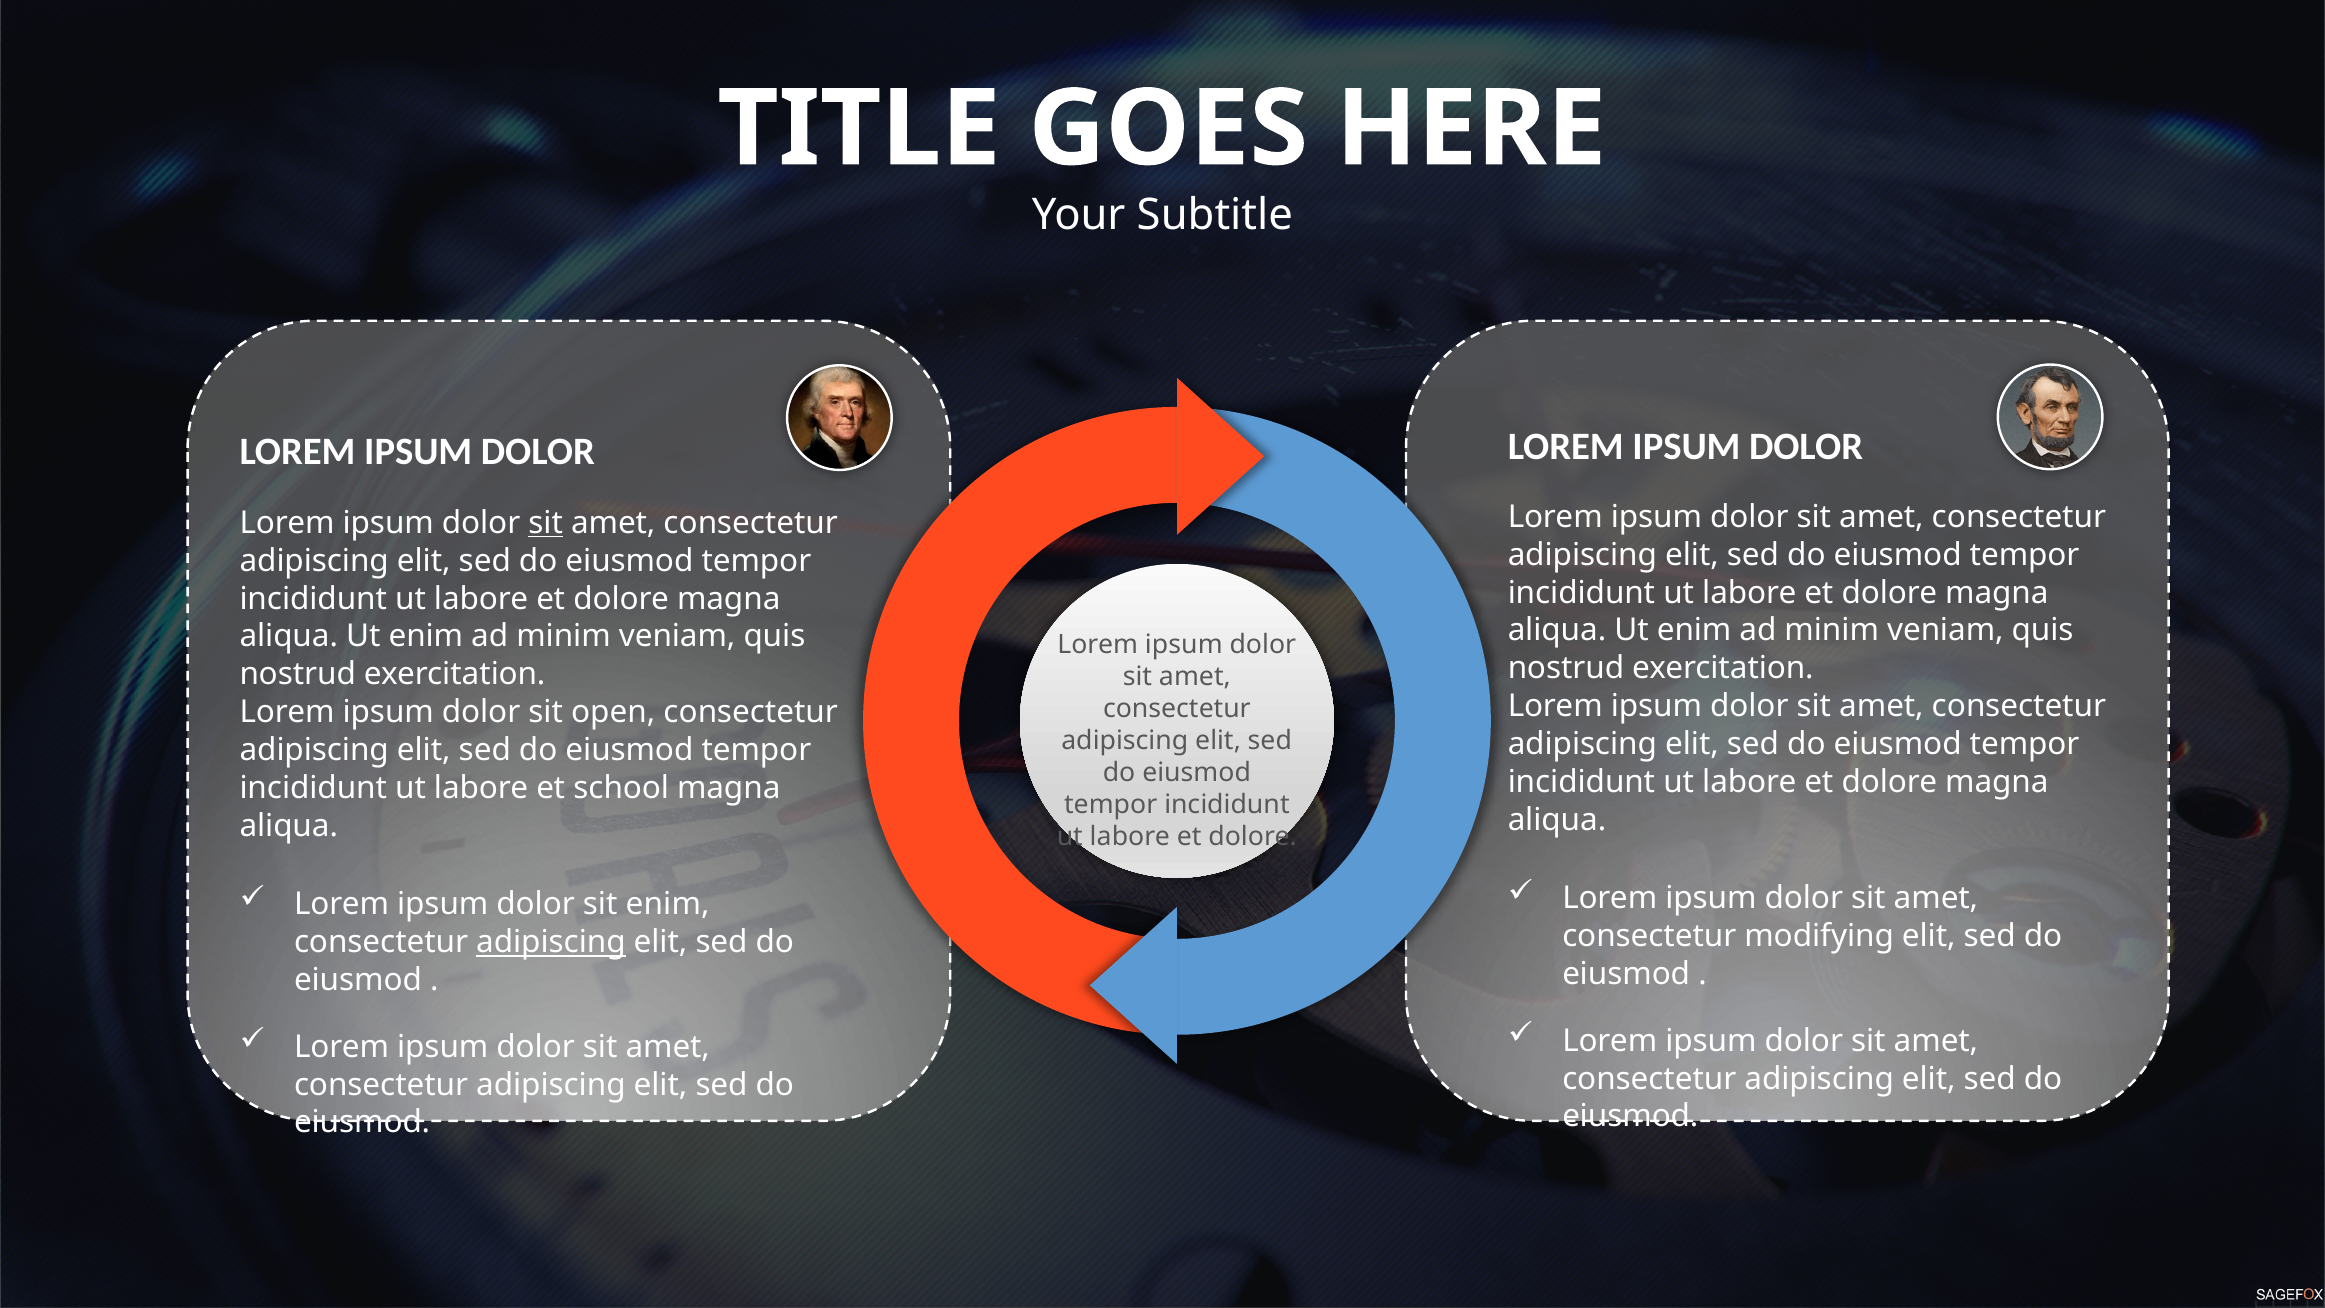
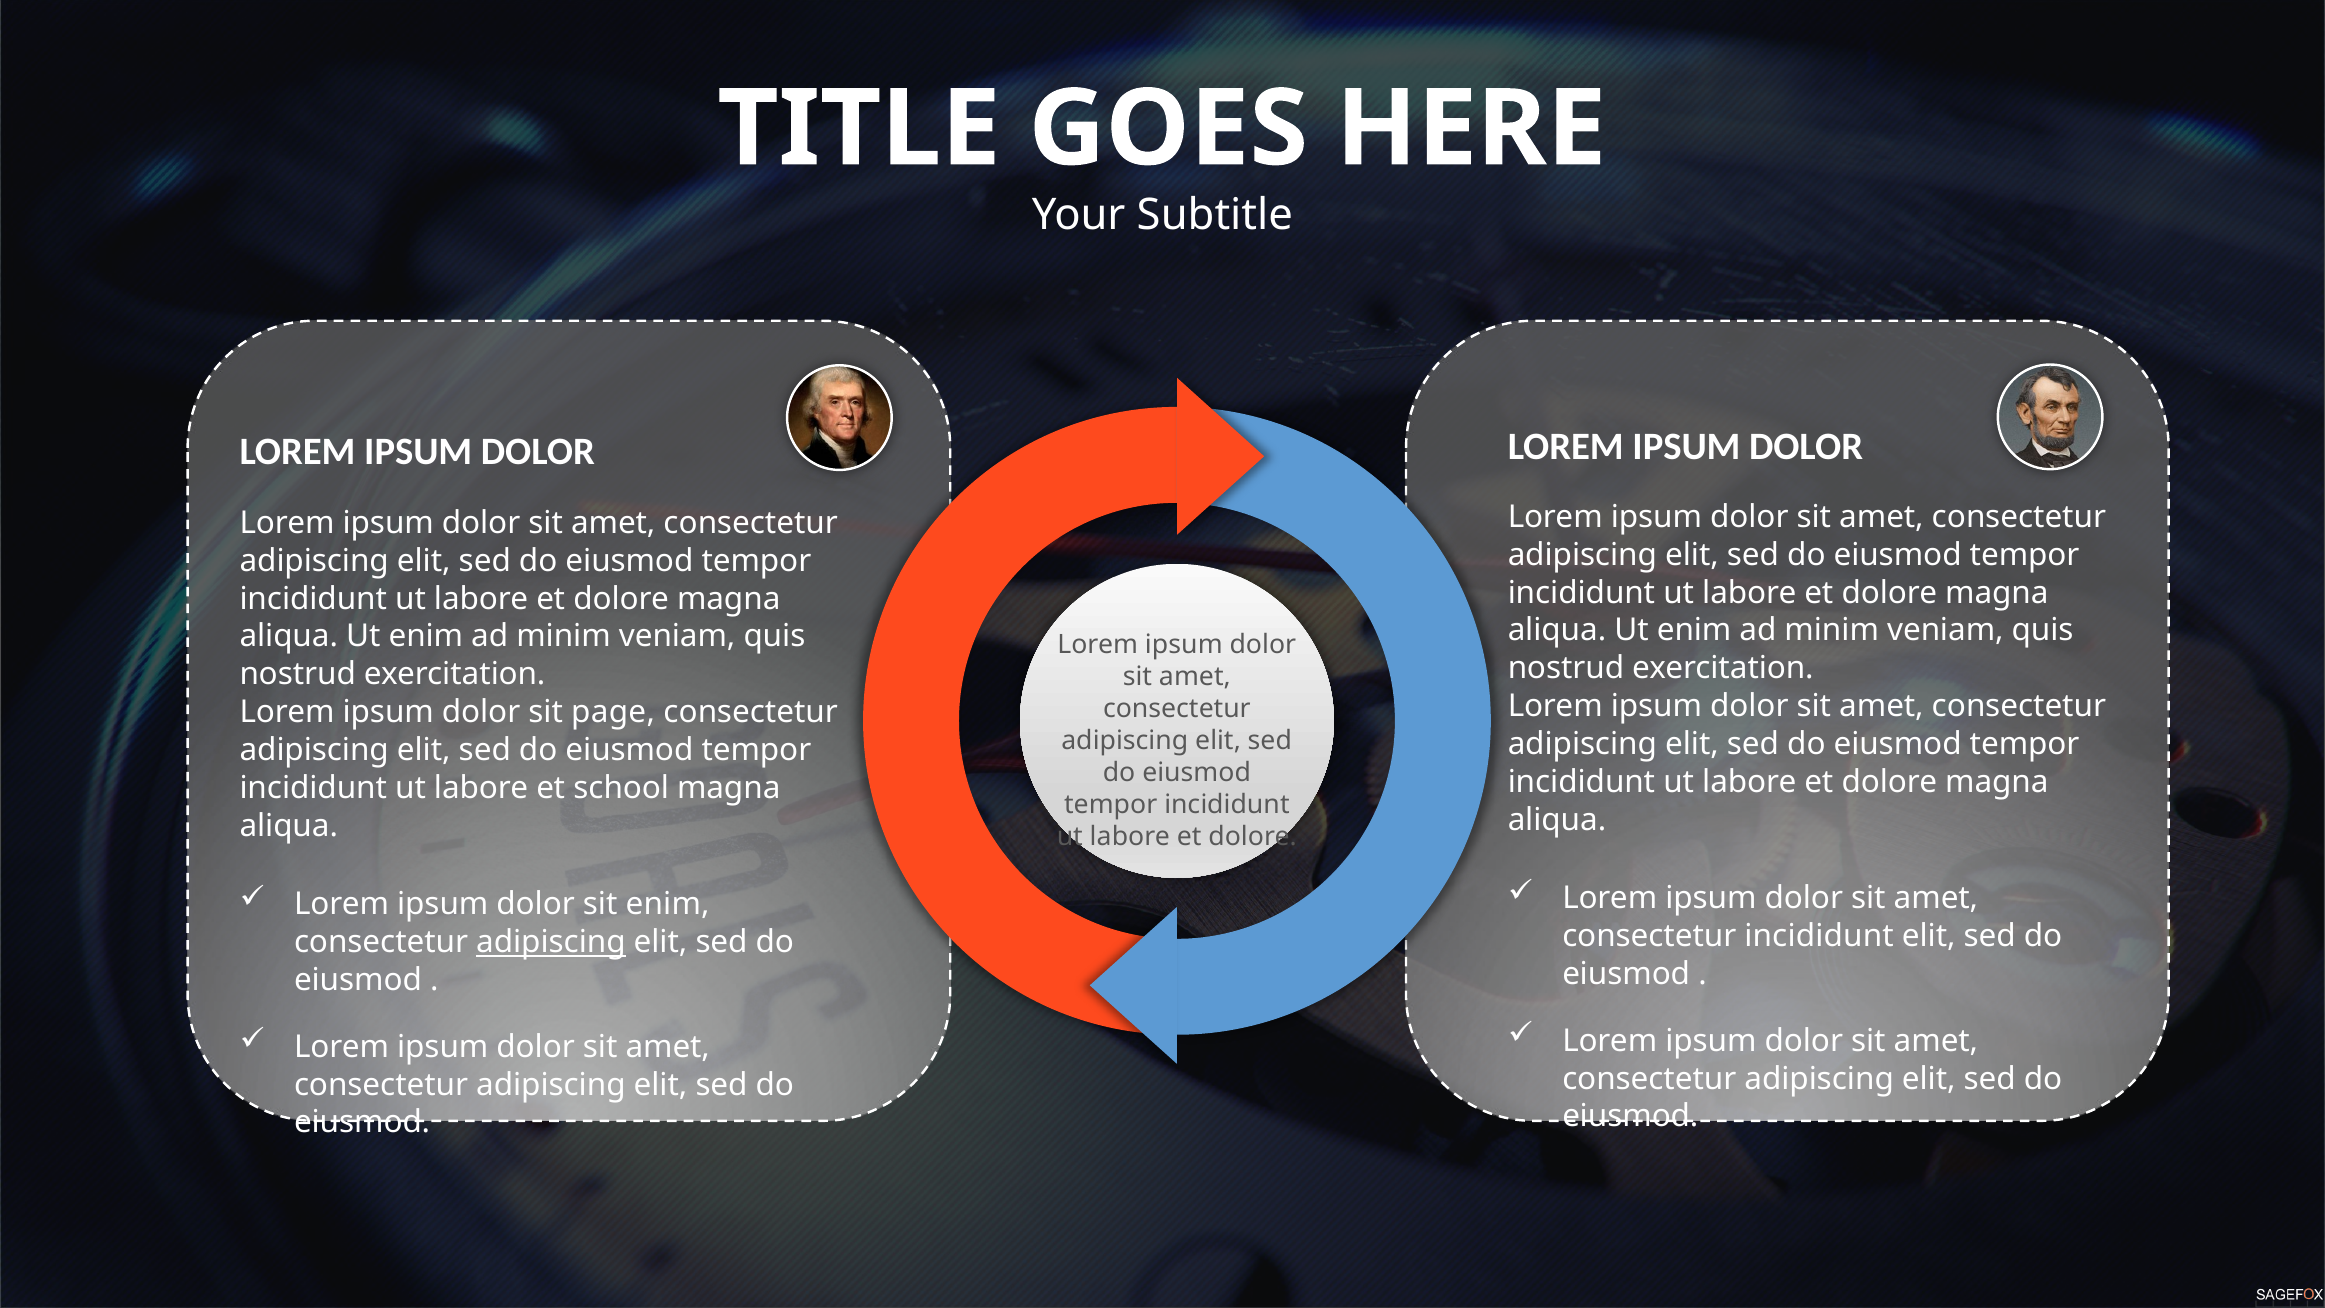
sit at (546, 523) underline: present -> none
open: open -> page
consectetur modifying: modifying -> incididunt
